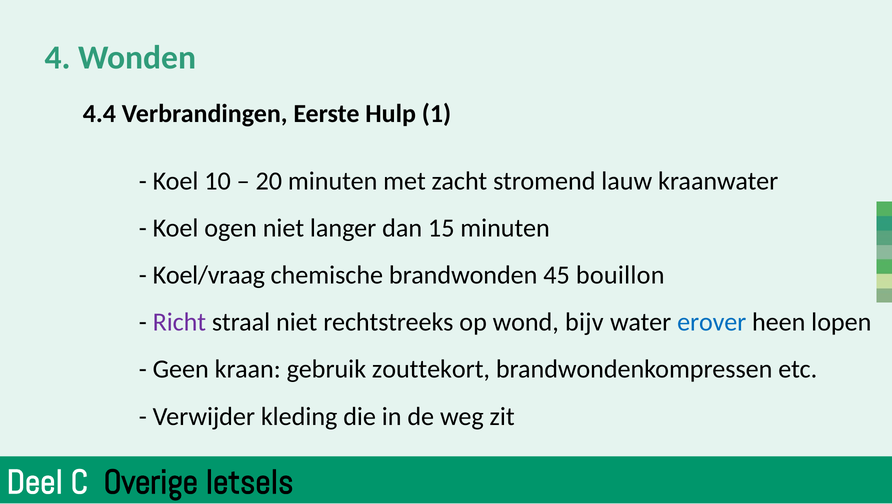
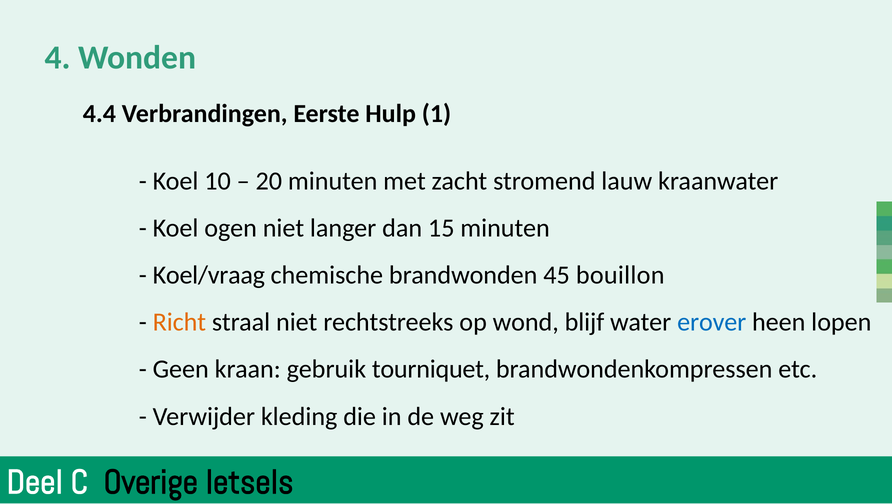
Richt colour: purple -> orange
bijv: bijv -> blijf
zouttekort: zouttekort -> tourniquet
